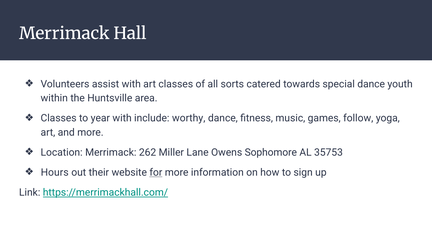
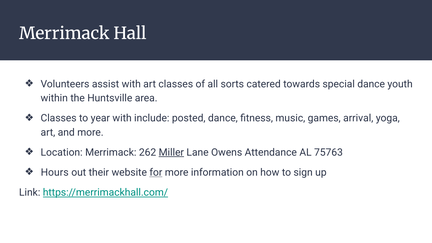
worthy: worthy -> posted
follow: follow -> arrival
Miller underline: none -> present
Sophomore: Sophomore -> Attendance
35753: 35753 -> 75763
